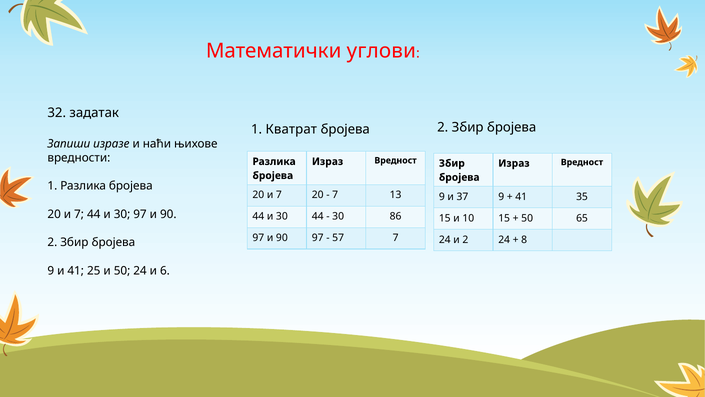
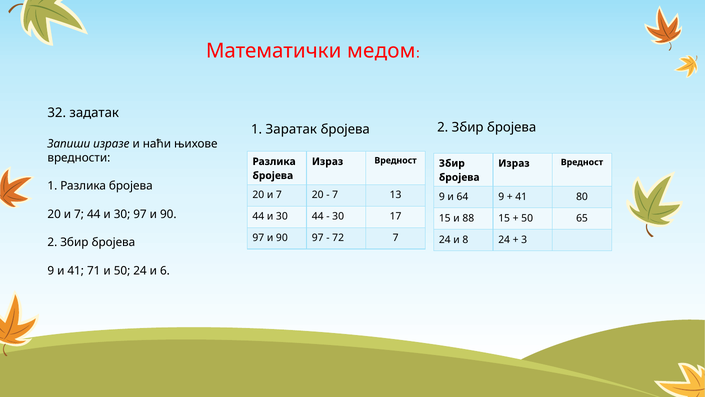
углови: углови -> медом
Кватрат: Кватрат -> Заратак
37: 37 -> 64
35: 35 -> 80
86: 86 -> 17
10: 10 -> 88
57: 57 -> 72
и 2: 2 -> 8
8: 8 -> 3
25: 25 -> 71
